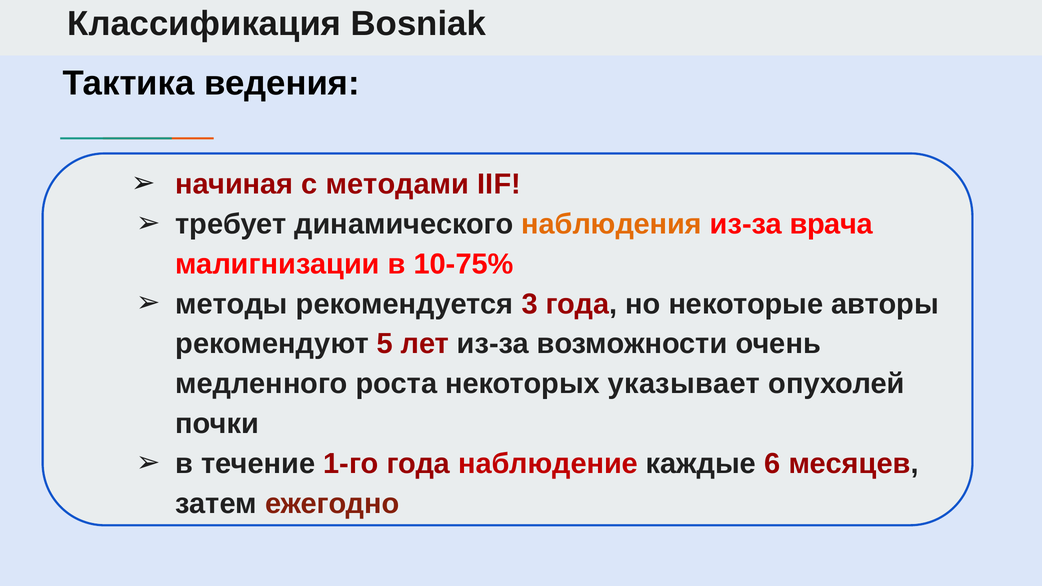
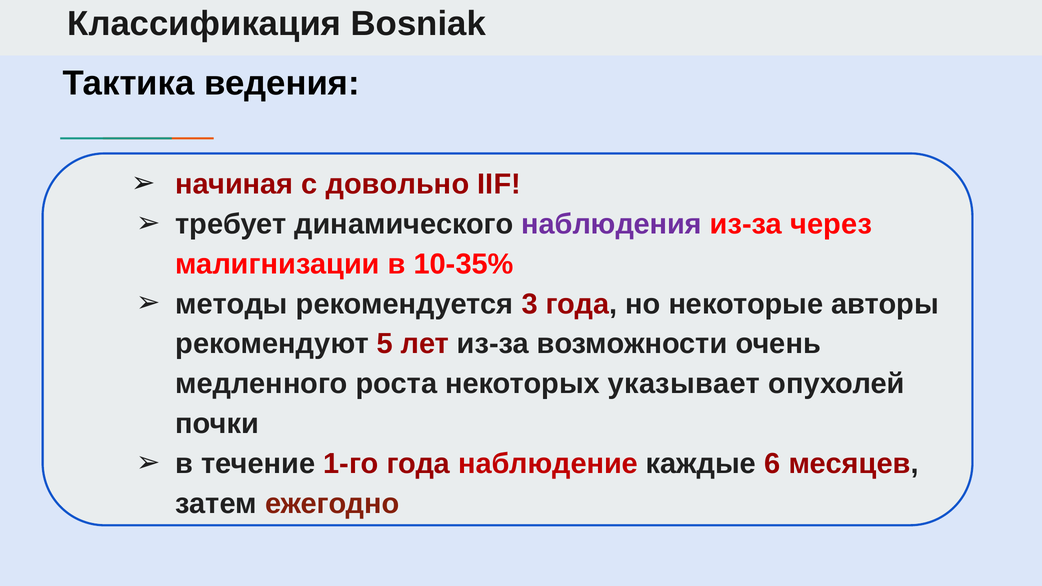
методами: методами -> довольно
наблюдения colour: orange -> purple
врача: врача -> через
10-75%: 10-75% -> 10-35%
